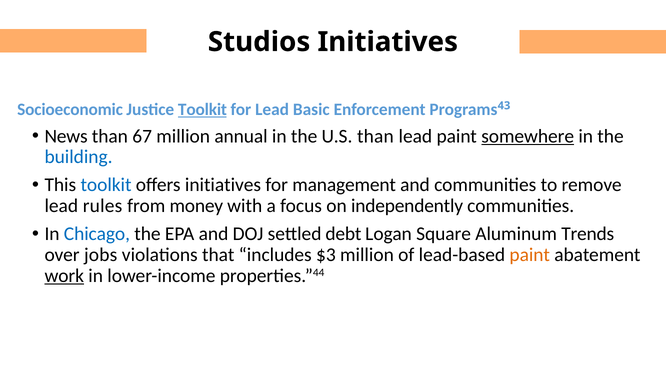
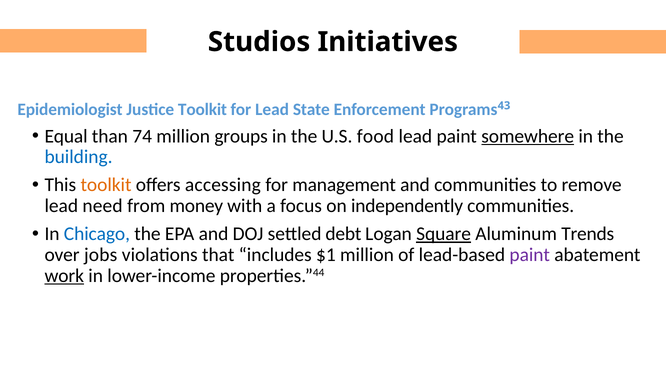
Socioeconomic: Socioeconomic -> Epidemiologist
Toolkit at (202, 109) underline: present -> none
Basic: Basic -> State
News: News -> Equal
67: 67 -> 74
annual: annual -> groups
U.S than: than -> food
toolkit at (106, 185) colour: blue -> orange
offers initiatives: initiatives -> accessing
rules: rules -> need
Square underline: none -> present
$3: $3 -> $1
paint at (530, 255) colour: orange -> purple
